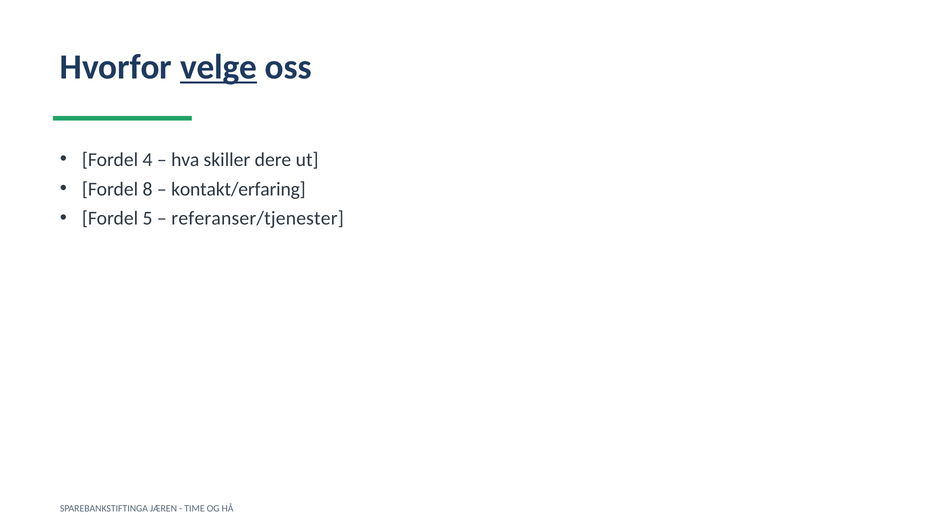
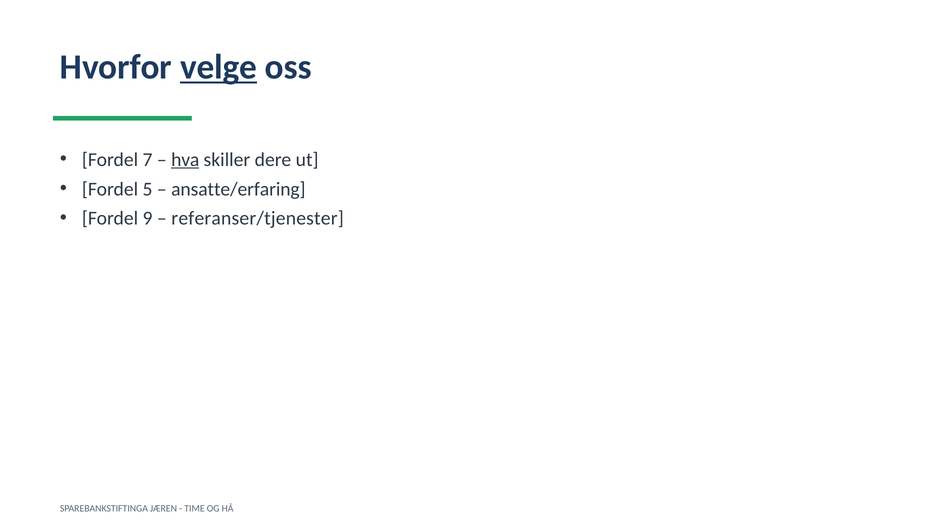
4: 4 -> 7
hva underline: none -> present
8: 8 -> 5
kontakt/erfaring: kontakt/erfaring -> ansatte/erfaring
5: 5 -> 9
